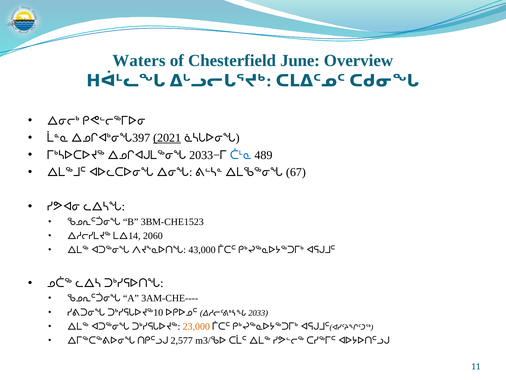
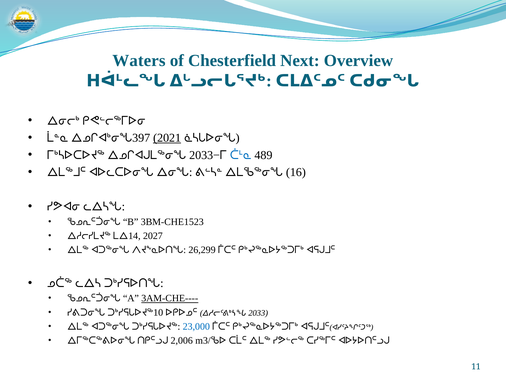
June: June -> Next
67: 67 -> 16
2060: 2060 -> 2027
43,000: 43,000 -> 26,299
3AM-CHE---- underline: none -> present
23,000 colour: orange -> blue
2,577: 2,577 -> 2,006
